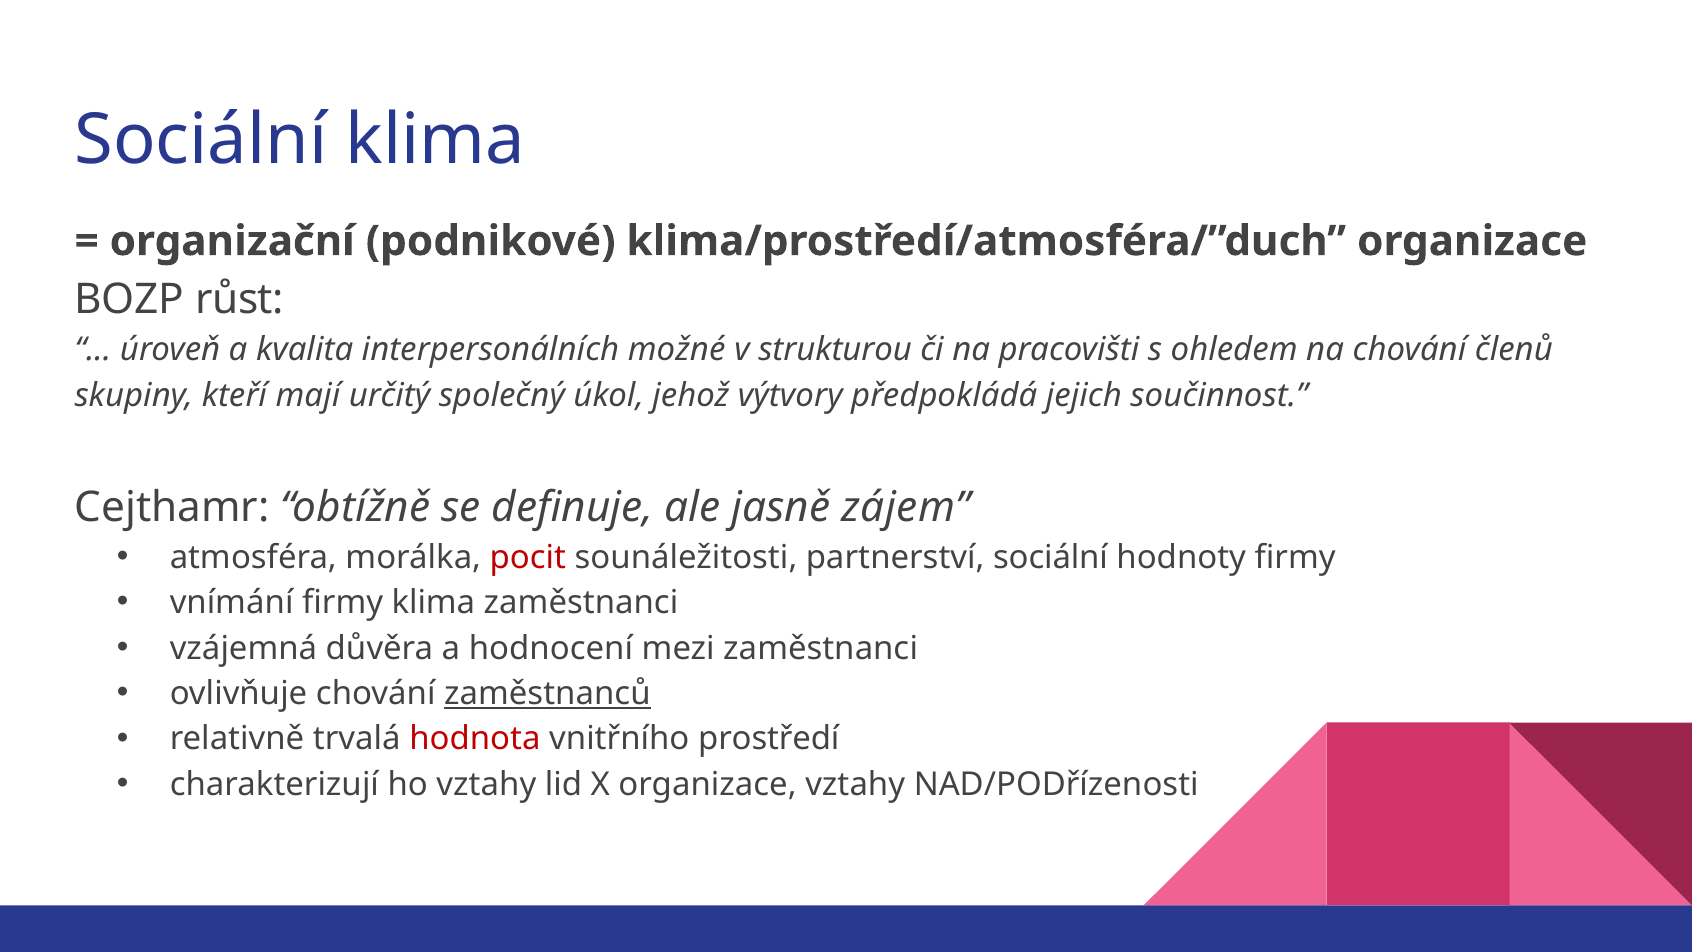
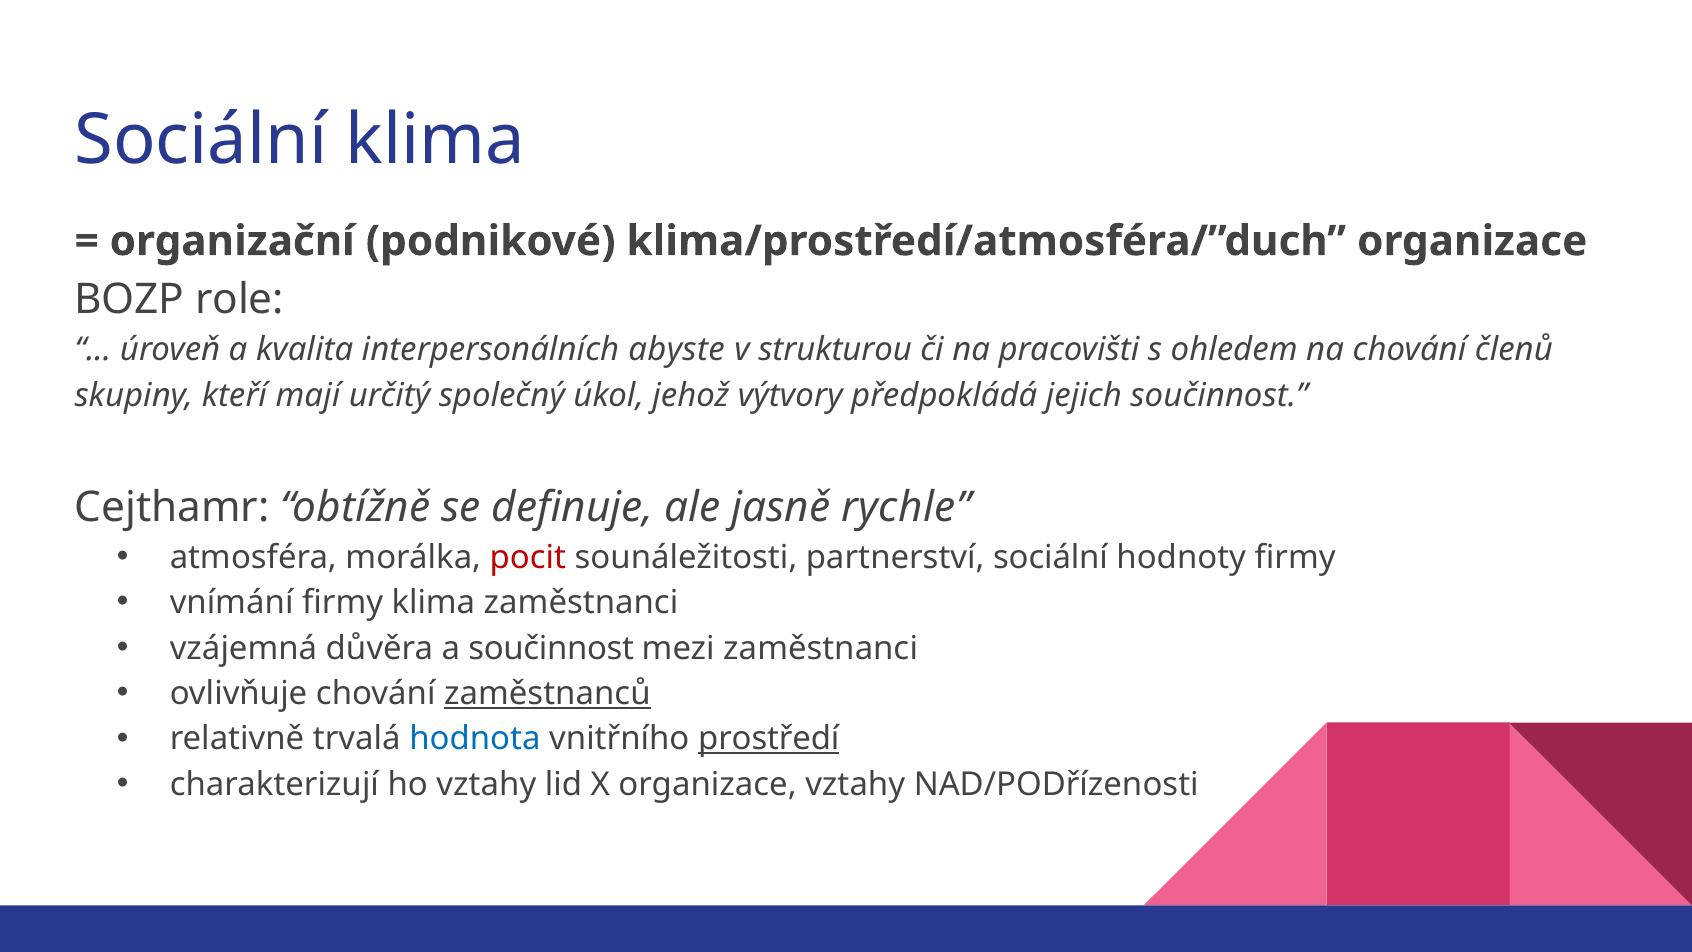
růst: růst -> role
možné: možné -> abyste
zájem: zájem -> rychle
a hodnocení: hodnocení -> součinnost
hodnota colour: red -> blue
prostředí underline: none -> present
